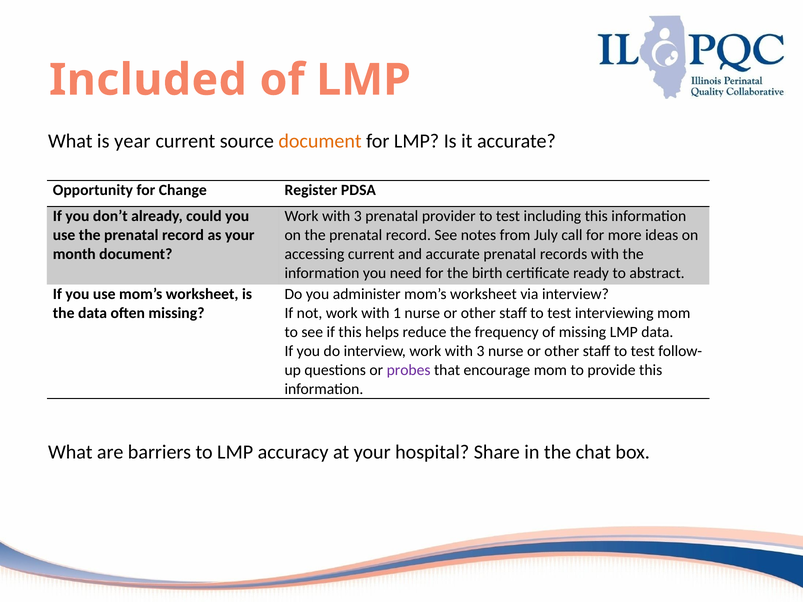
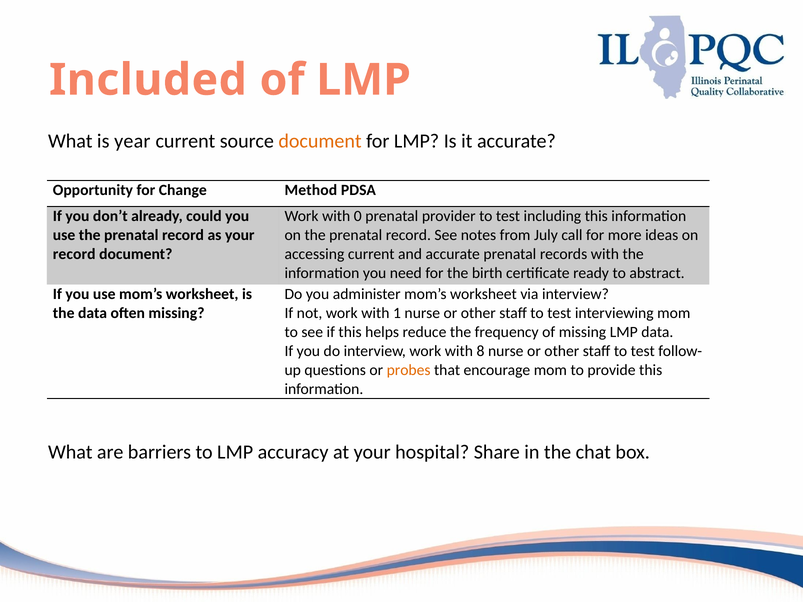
Register: Register -> Method
3 at (358, 216): 3 -> 0
month at (74, 254): month -> record
interview work with 3: 3 -> 8
probes colour: purple -> orange
